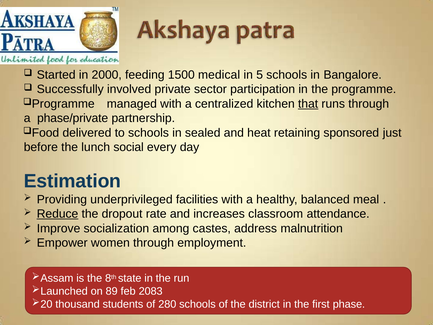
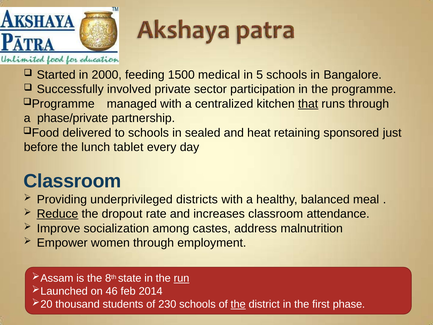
social: social -> tablet
Estimation at (72, 181): Estimation -> Classroom
facilities: facilities -> districts
run underline: none -> present
89: 89 -> 46
2083: 2083 -> 2014
280: 280 -> 230
the at (238, 304) underline: none -> present
